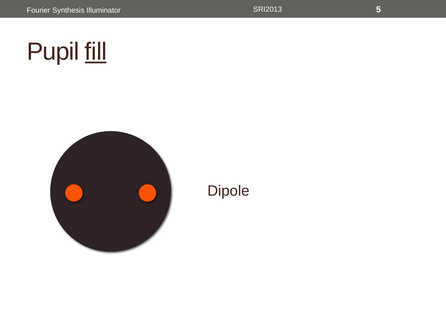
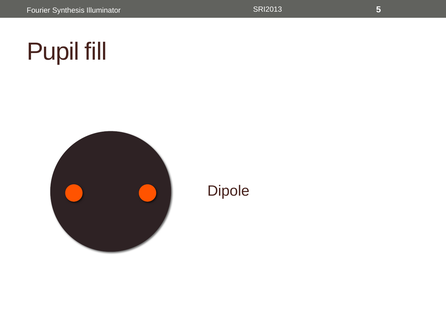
fill underline: present -> none
